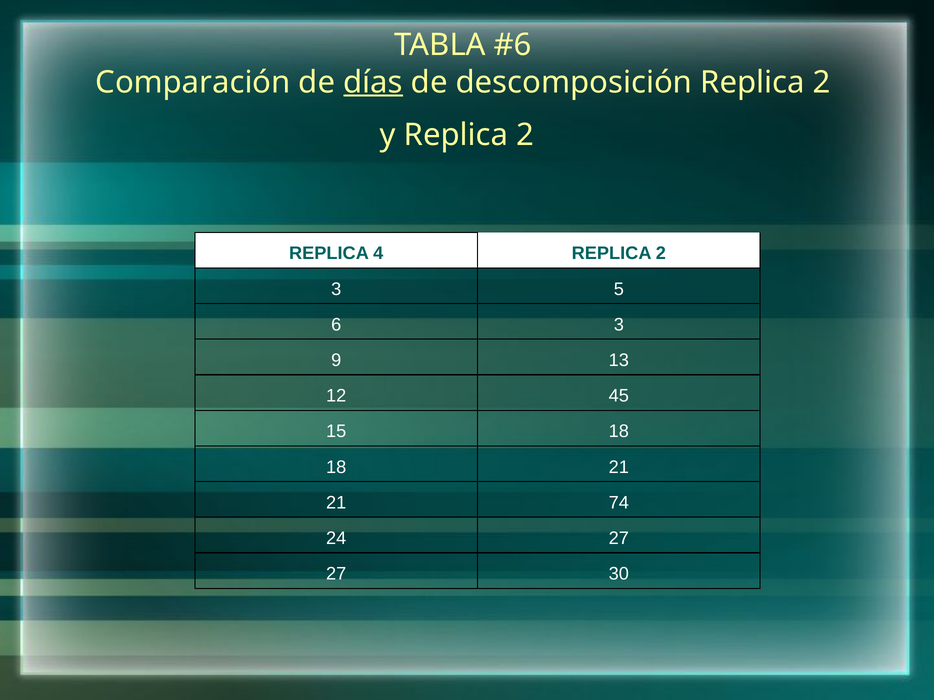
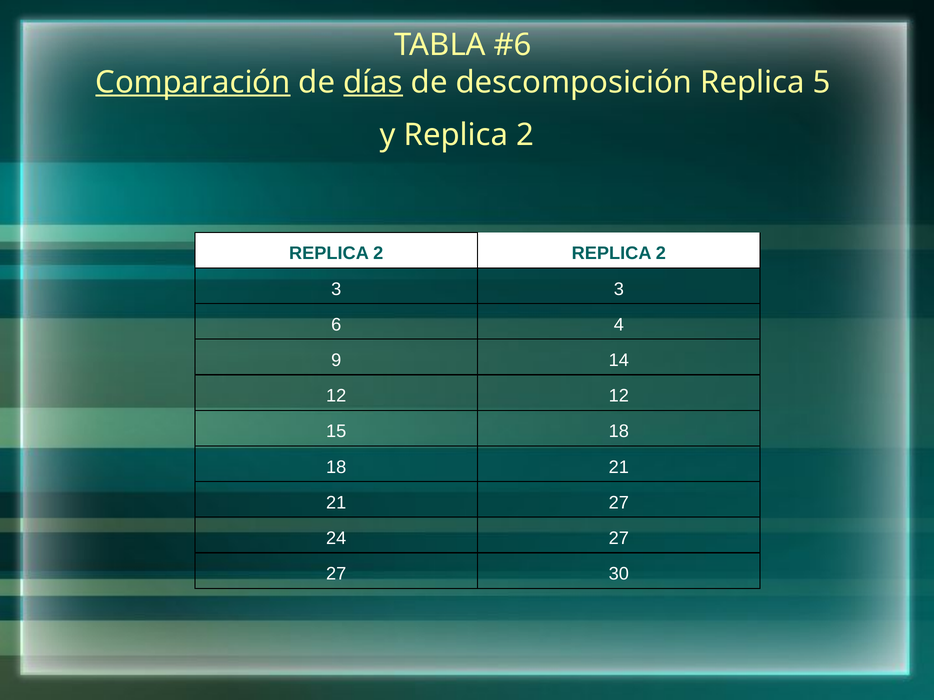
Comparación underline: none -> present
descomposición Replica 2: 2 -> 5
4 at (378, 254): 4 -> 2
3 5: 5 -> 3
6 3: 3 -> 4
13: 13 -> 14
12 45: 45 -> 12
21 74: 74 -> 27
